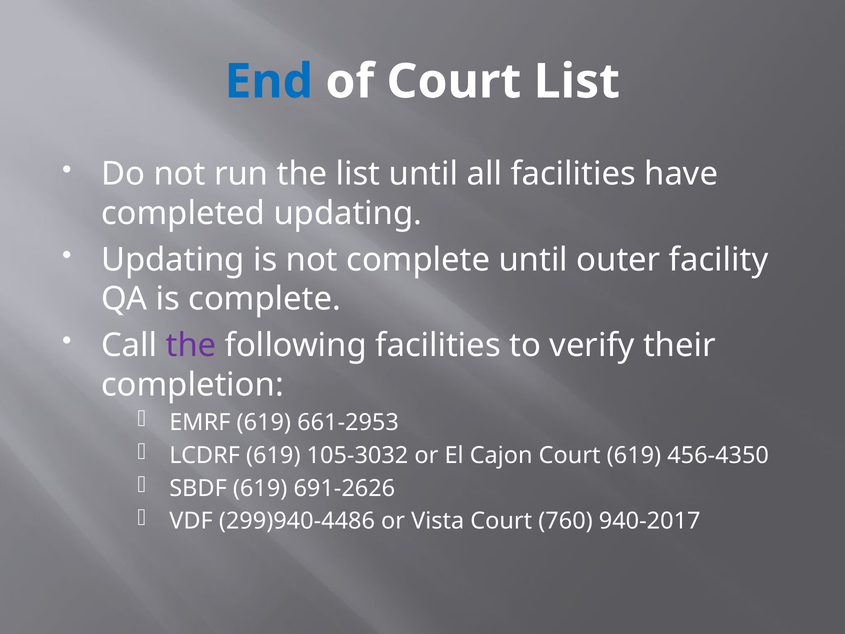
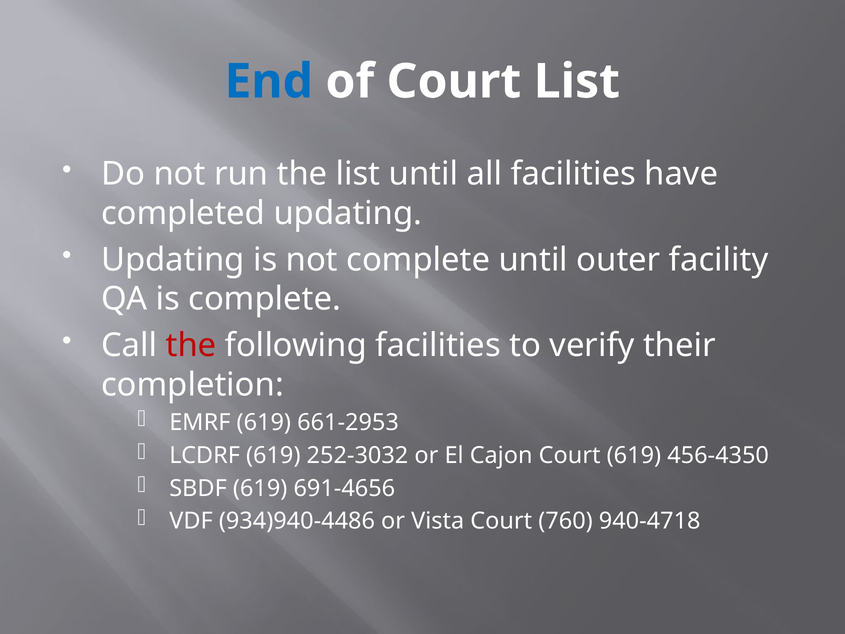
the at (191, 345) colour: purple -> red
105-3032: 105-3032 -> 252-3032
691-2626: 691-2626 -> 691-4656
299)940-4486: 299)940-4486 -> 934)940-4486
940-2017: 940-2017 -> 940-4718
